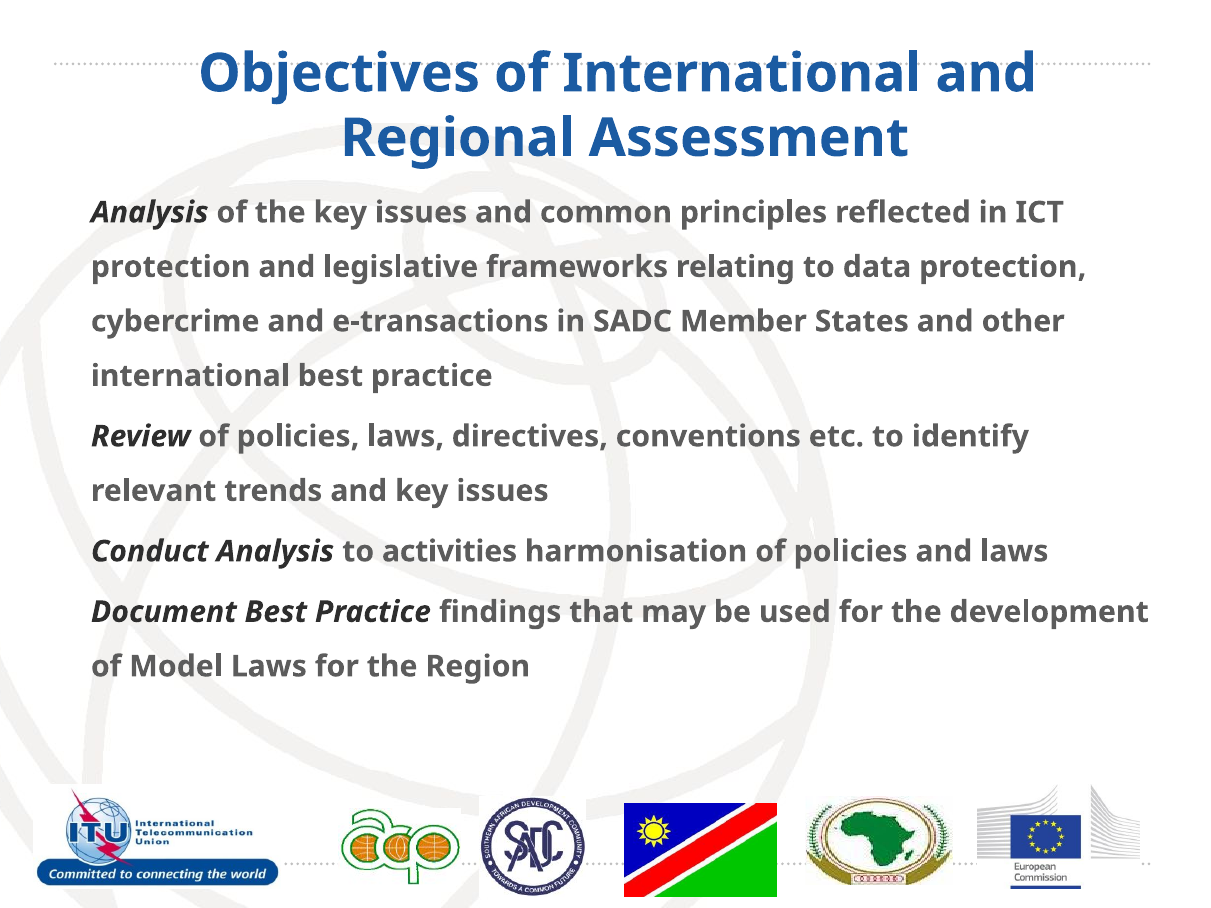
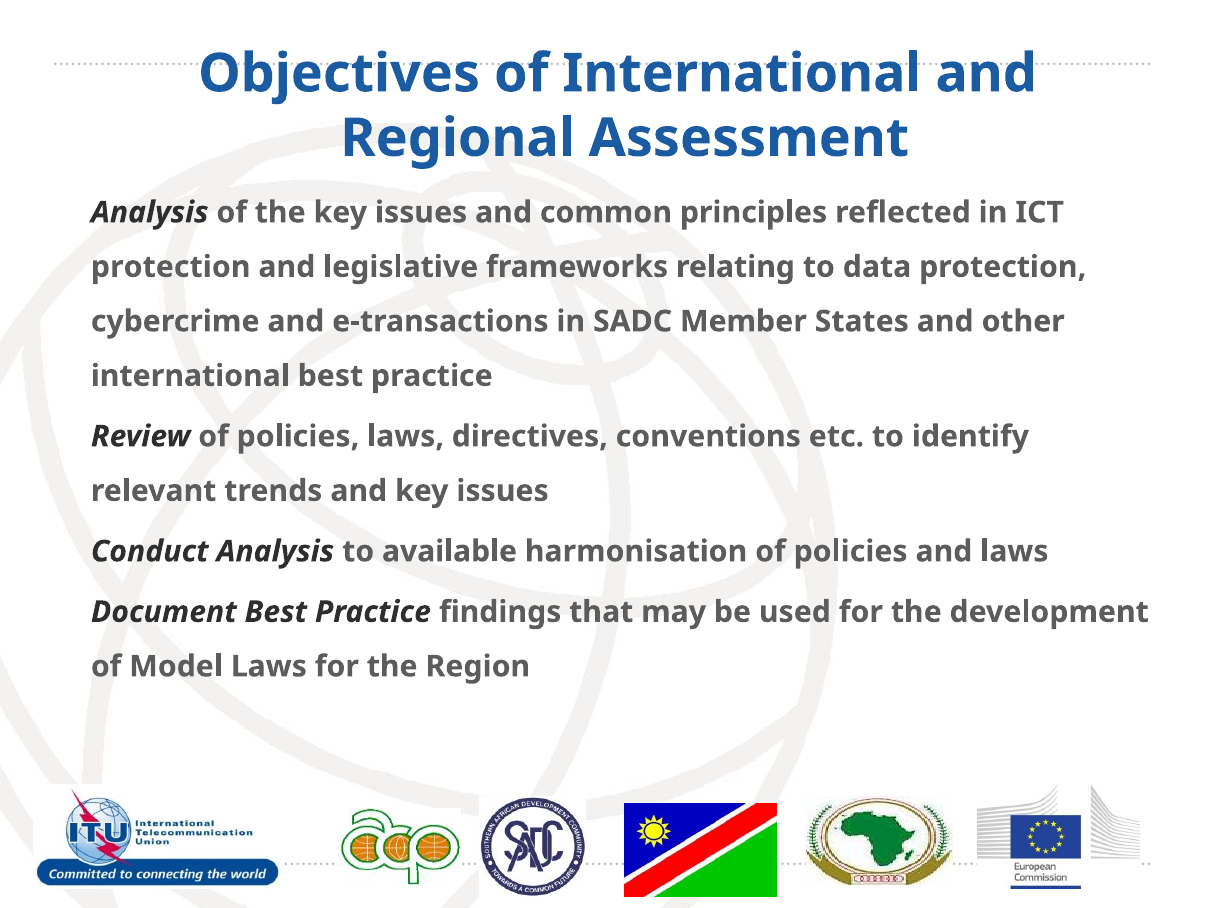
activities: activities -> available
